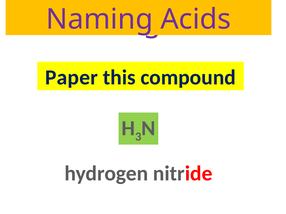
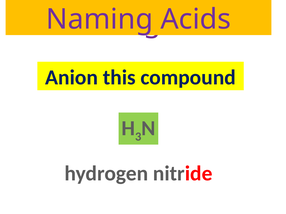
Paper: Paper -> Anion
